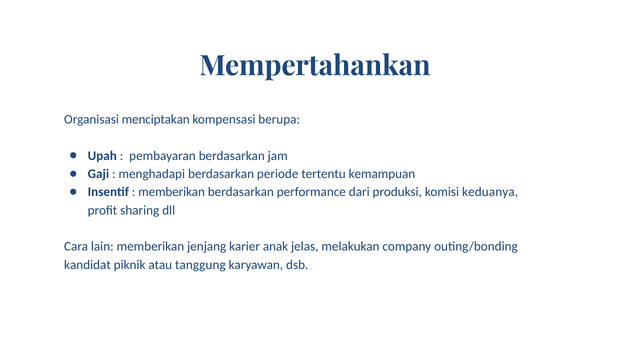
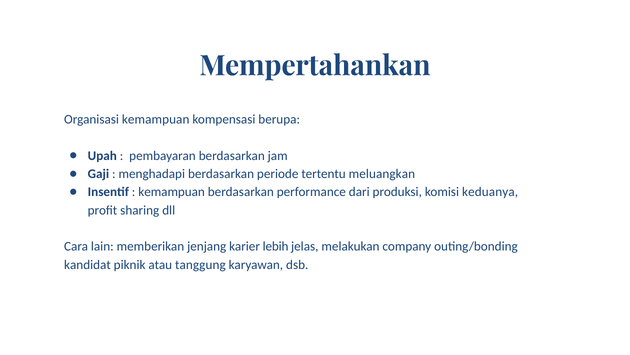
Organisasi menciptakan: menciptakan -> kemampuan
kemampuan: kemampuan -> meluangkan
memberikan at (172, 192): memberikan -> kemampuan
anak: anak -> lebih
